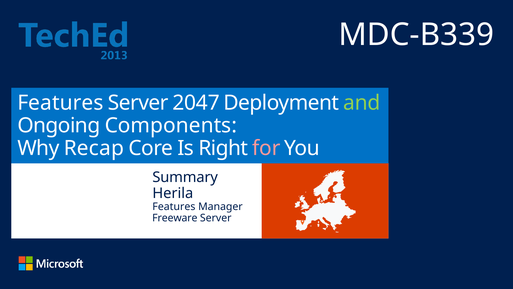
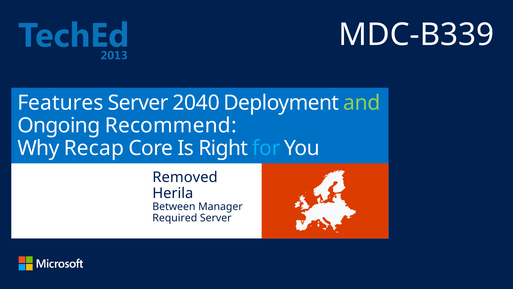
2047: 2047 -> 2040
Components: Components -> Recommend
for colour: pink -> light blue
Summary: Summary -> Removed
Features at (174, 206): Features -> Between
Freeware: Freeware -> Required
